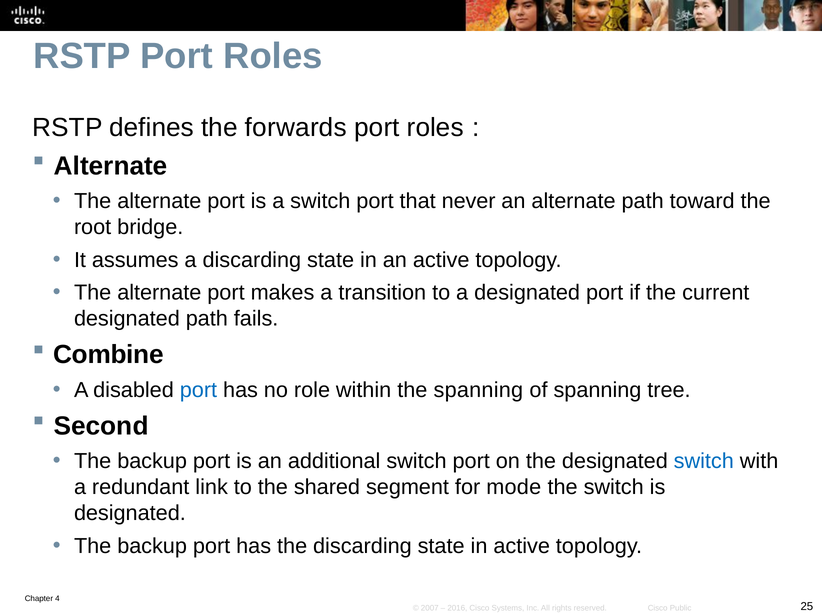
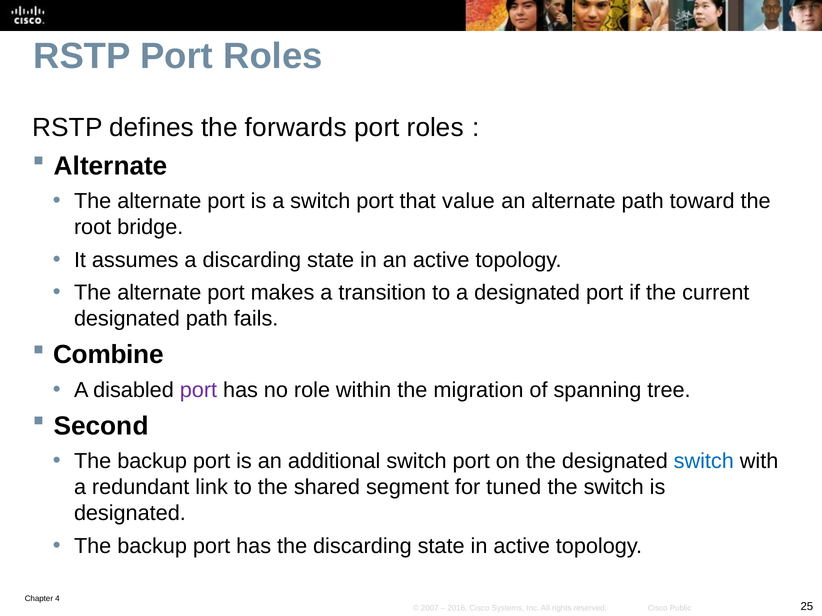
never: never -> value
port at (198, 390) colour: blue -> purple
the spanning: spanning -> migration
mode: mode -> tuned
